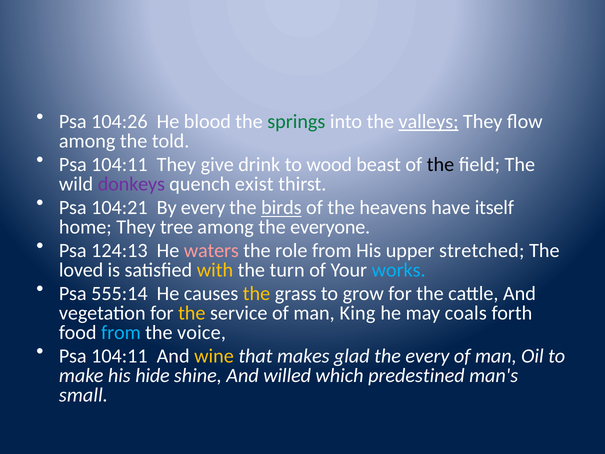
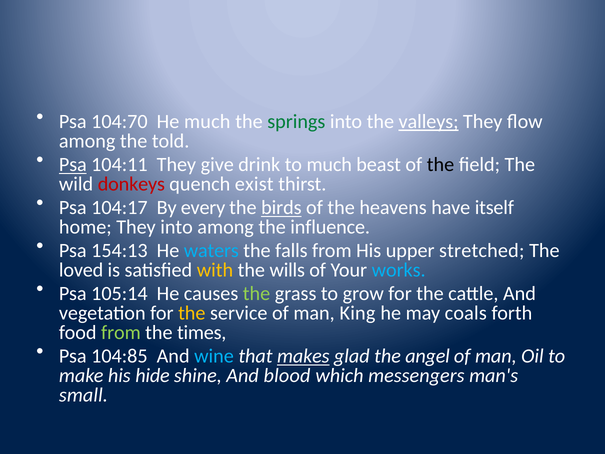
104:26: 104:26 -> 104:70
He blood: blood -> much
Psa at (73, 165) underline: none -> present
to wood: wood -> much
donkeys colour: purple -> red
104:21: 104:21 -> 104:17
They tree: tree -> into
everyone: everyone -> influence
124:13: 124:13 -> 154:13
waters colour: pink -> light blue
role: role -> falls
turn: turn -> wills
555:14: 555:14 -> 105:14
the at (257, 294) colour: yellow -> light green
from at (121, 332) colour: light blue -> light green
voice: voice -> times
104:11 at (119, 356): 104:11 -> 104:85
wine colour: yellow -> light blue
makes underline: none -> present
the every: every -> angel
willed: willed -> blood
predestined: predestined -> messengers
